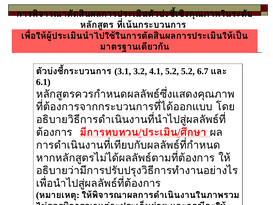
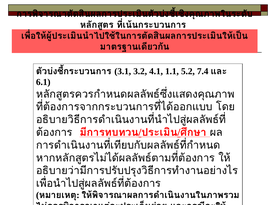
4.1 5.2: 5.2 -> 1.1
6.7: 6.7 -> 7.4
